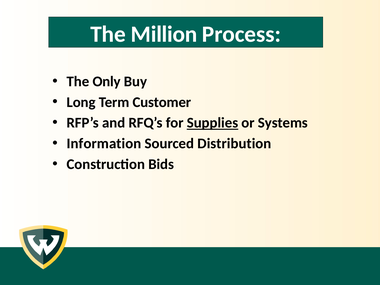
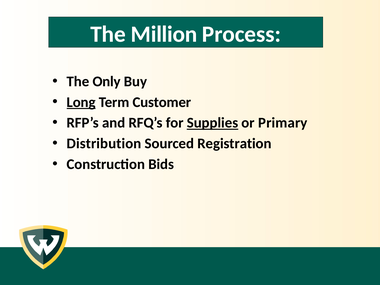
Long underline: none -> present
Systems: Systems -> Primary
Information: Information -> Distribution
Distribution: Distribution -> Registration
